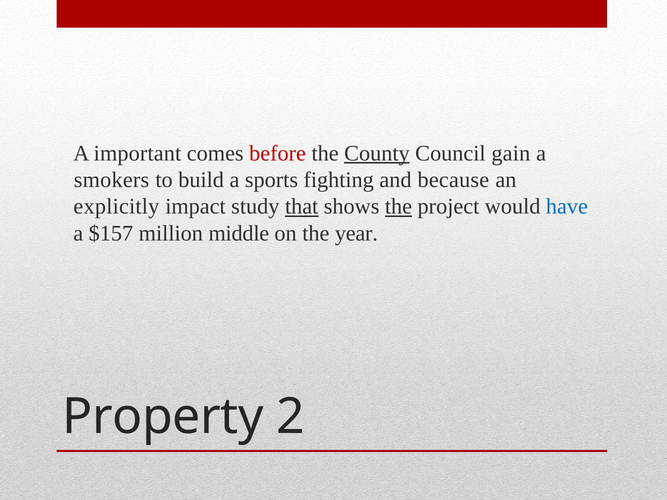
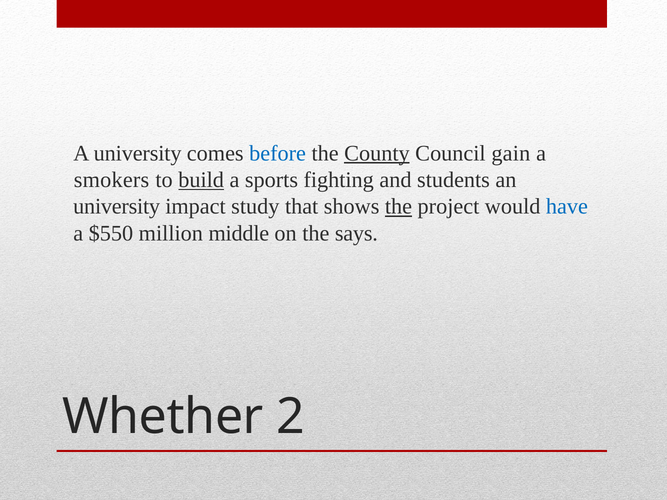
A important: important -> university
before colour: red -> blue
build underline: none -> present
because: because -> students
explicitly at (116, 207): explicitly -> university
that underline: present -> none
$157: $157 -> $550
year: year -> says
Property: Property -> Whether
